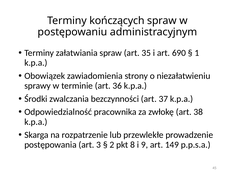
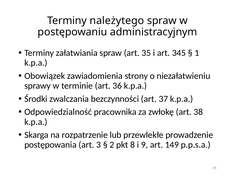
kończących: kończących -> należytego
690: 690 -> 345
